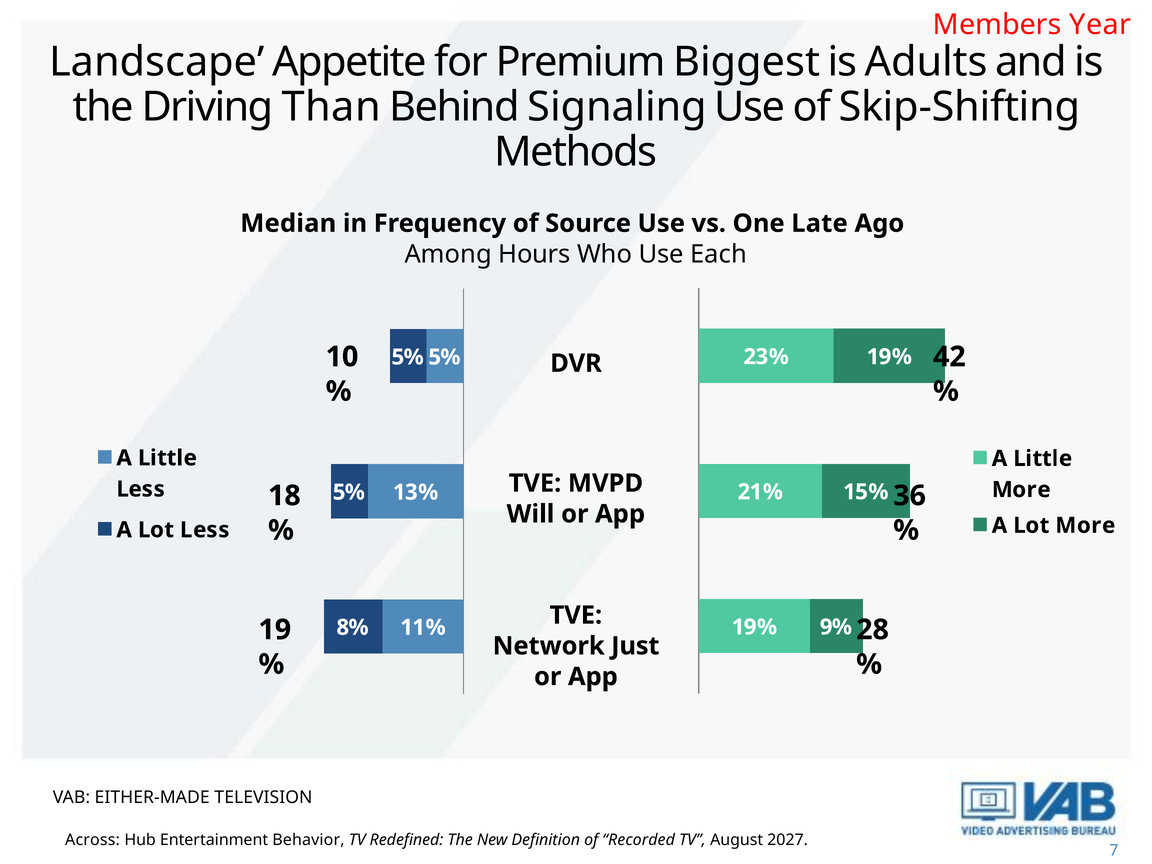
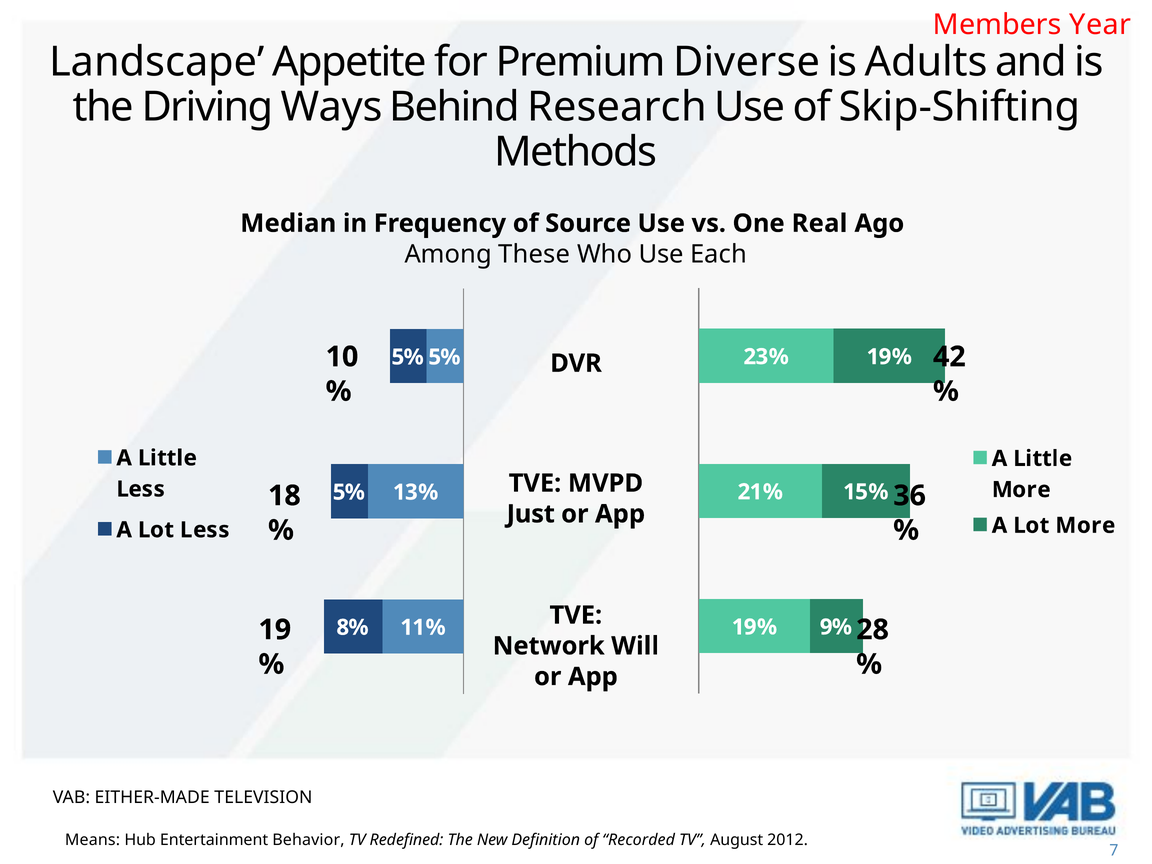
Biggest: Biggest -> Diverse
Than: Than -> Ways
Signaling: Signaling -> Research
Late: Late -> Real
Hours: Hours -> These
Will: Will -> Just
Just: Just -> Will
Across: Across -> Means
2027: 2027 -> 2012
